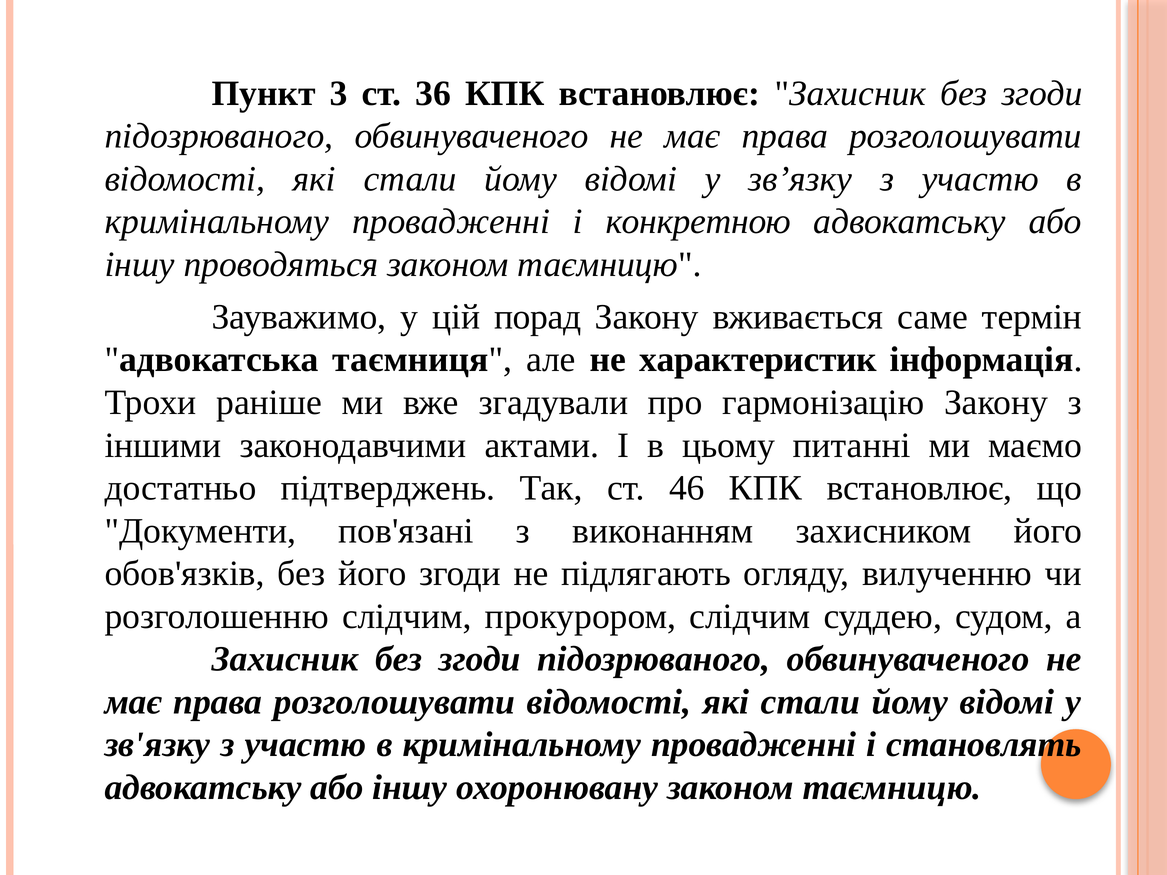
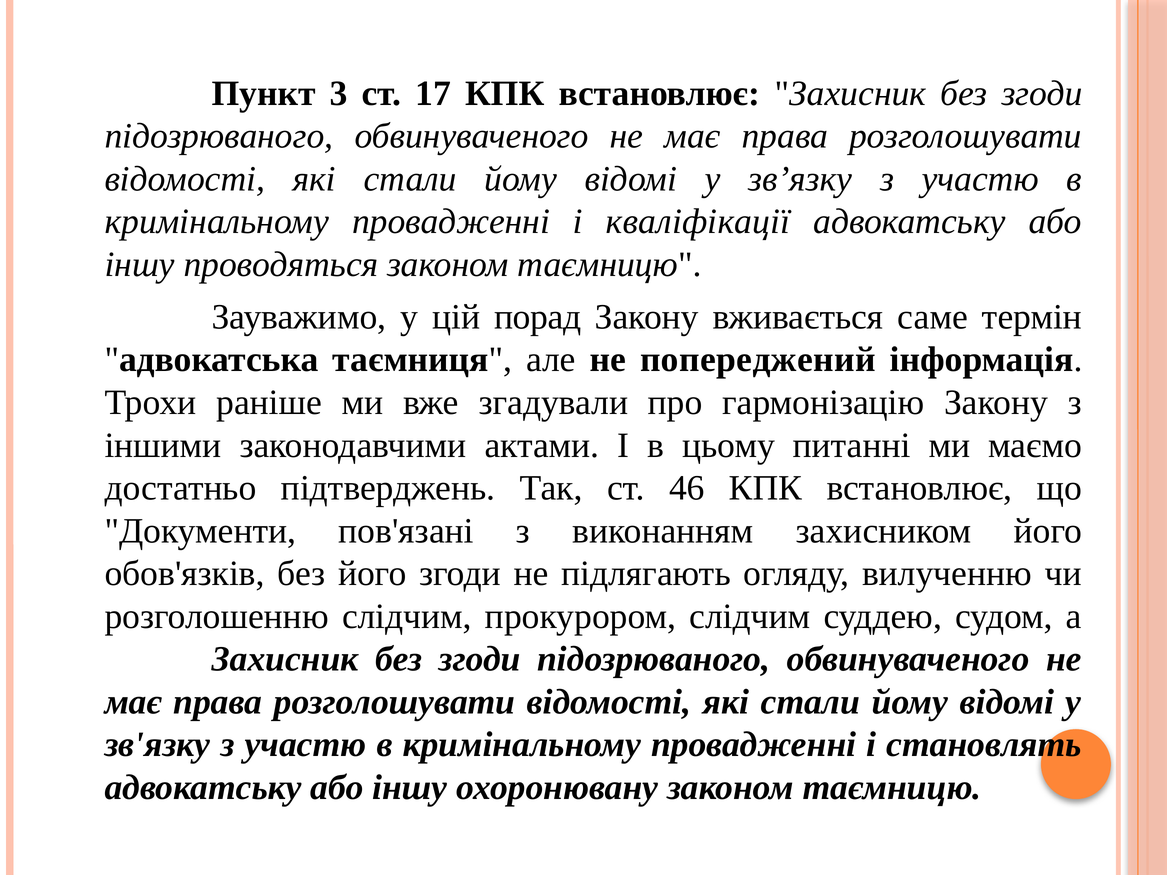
36: 36 -> 17
конкретною: конкретною -> кваліфікації
характеристик: характеристик -> попереджений
